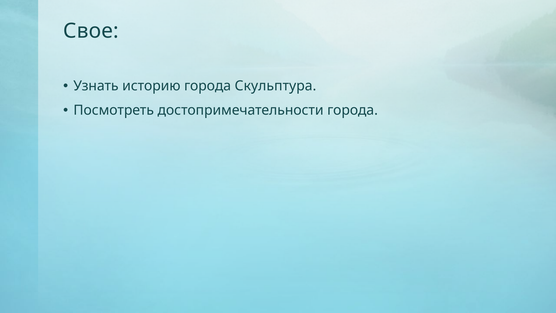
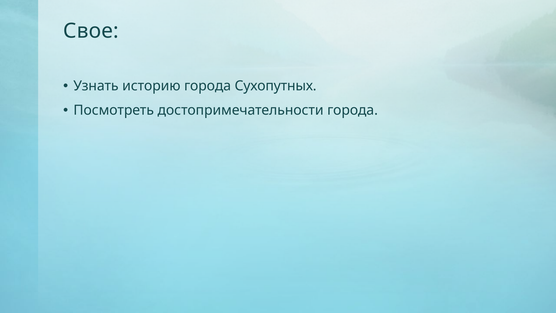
Скульптура: Скульптура -> Сухопутных
